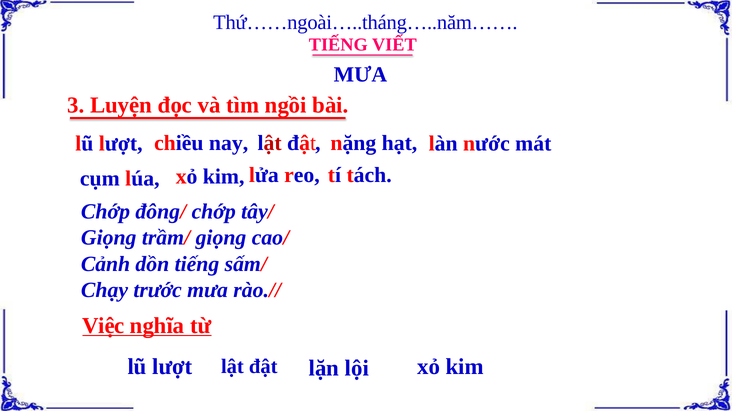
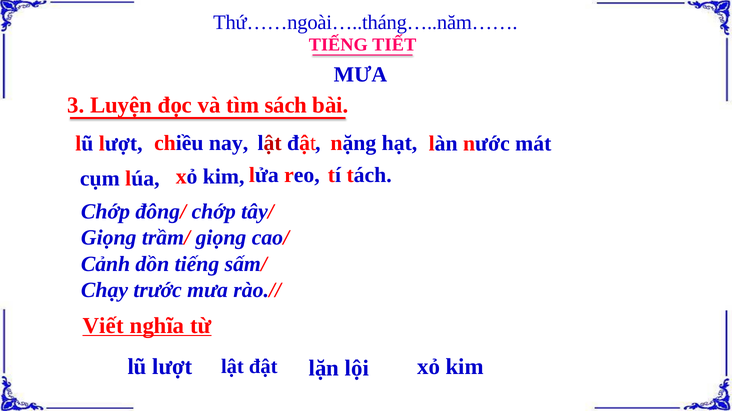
VIẾT: VIẾT -> TIẾT
ngồi: ngồi -> sách
Việc: Việc -> Viết
